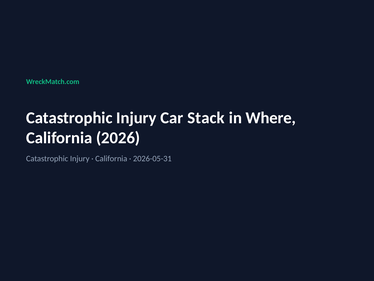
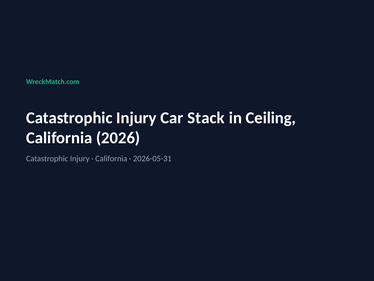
Where: Where -> Ceiling
